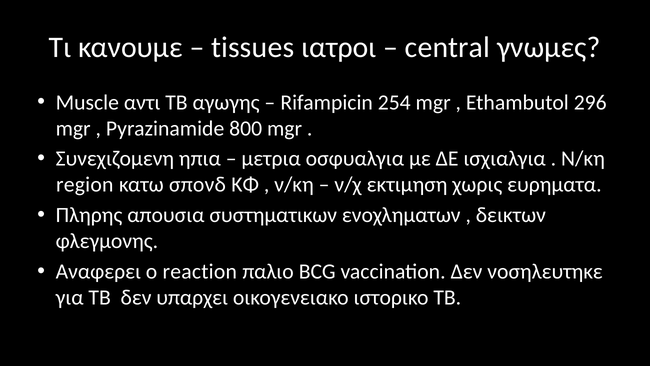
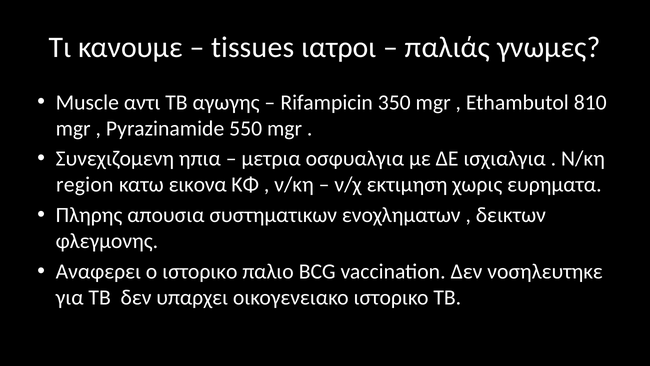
central: central -> παλιάς
254: 254 -> 350
296: 296 -> 810
800: 800 -> 550
σπονδ: σπονδ -> εικονα
ο reaction: reaction -> ιστορικο
